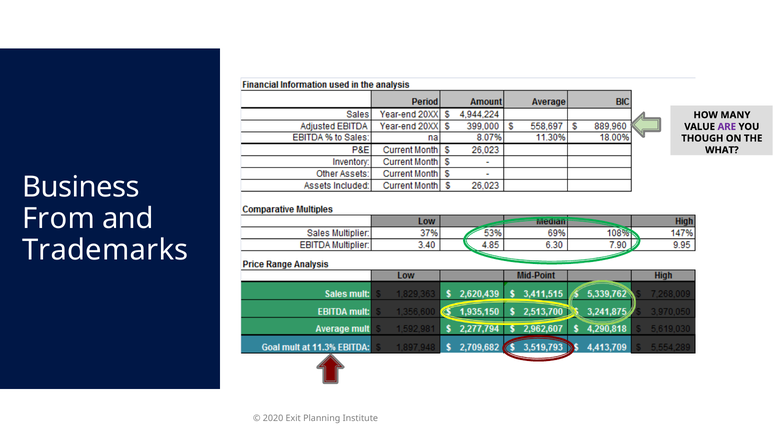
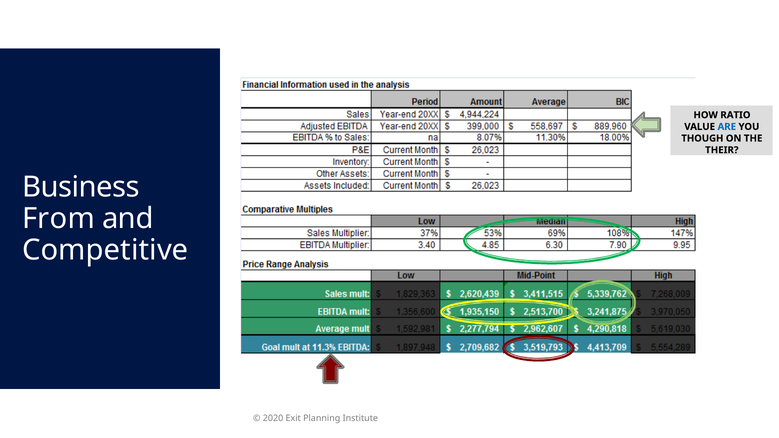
MANY: MANY -> RATIO
ARE colour: purple -> blue
WHAT: WHAT -> THEIR
Trademarks: Trademarks -> Competitive
